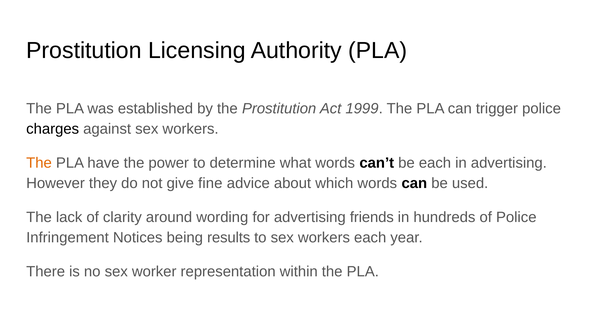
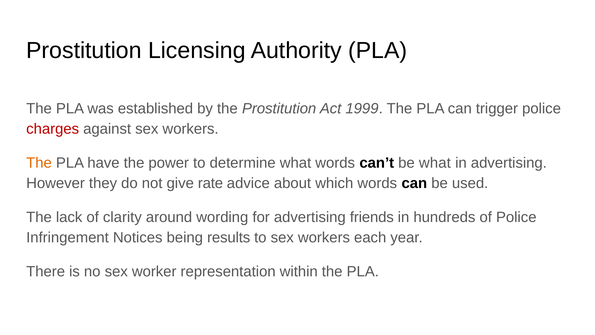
charges colour: black -> red
be each: each -> what
fine: fine -> rate
